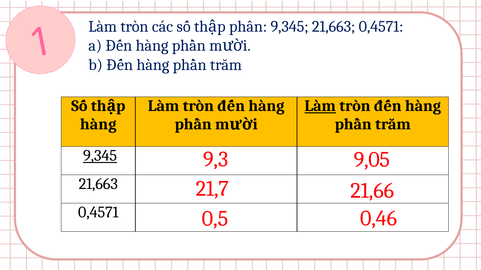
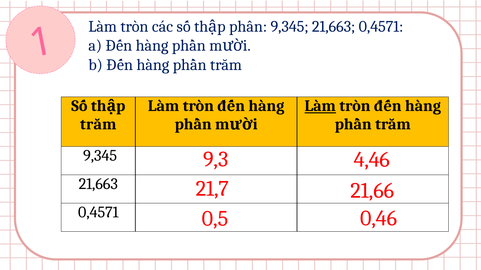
hàng at (98, 125): hàng -> trăm
9,345 at (100, 156) underline: present -> none
9,05: 9,05 -> 4,46
